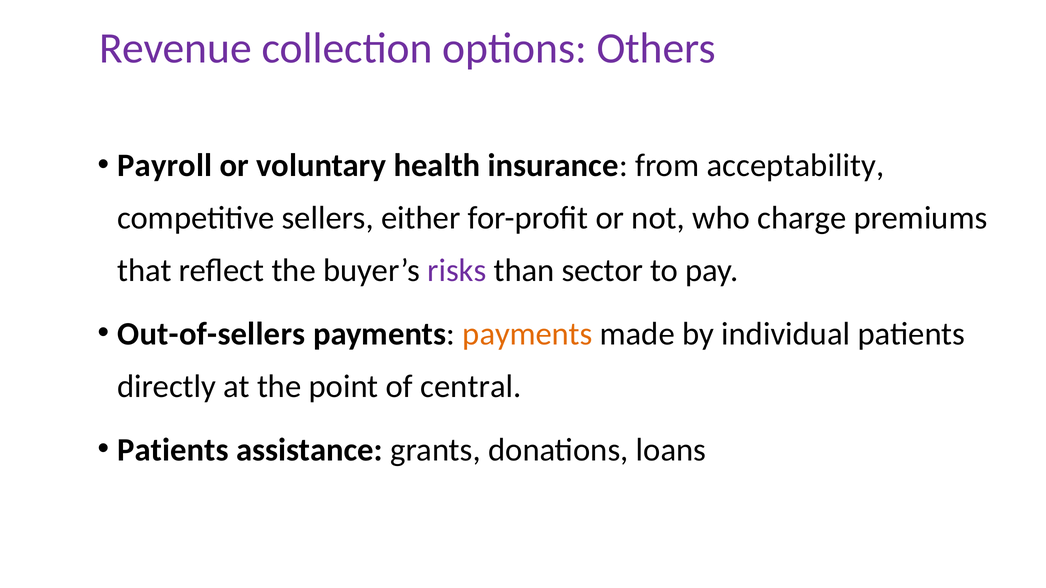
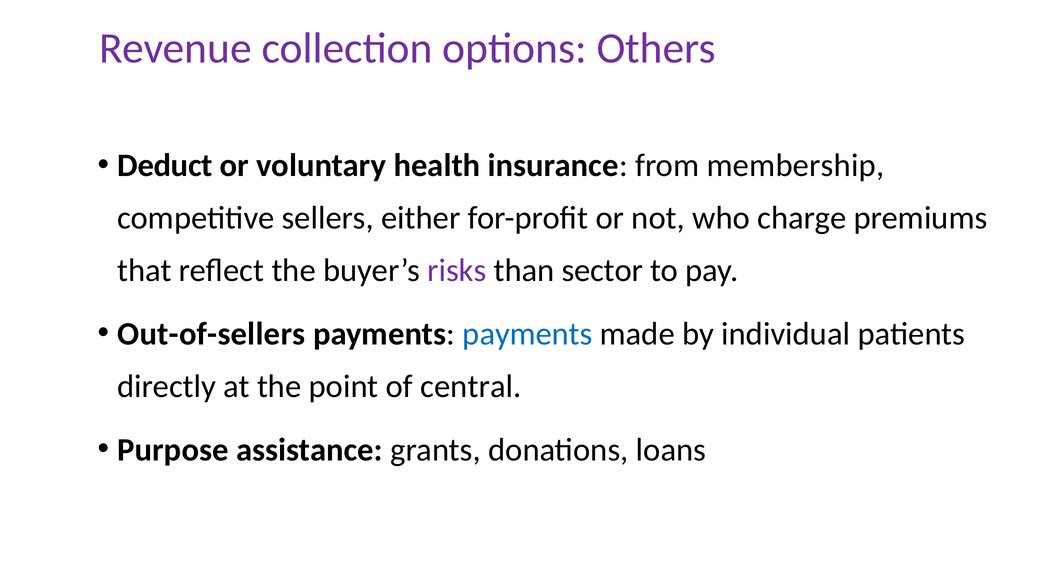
Payroll: Payroll -> Deduct
acceptability: acceptability -> membership
payments at (527, 334) colour: orange -> blue
Patients at (173, 450): Patients -> Purpose
